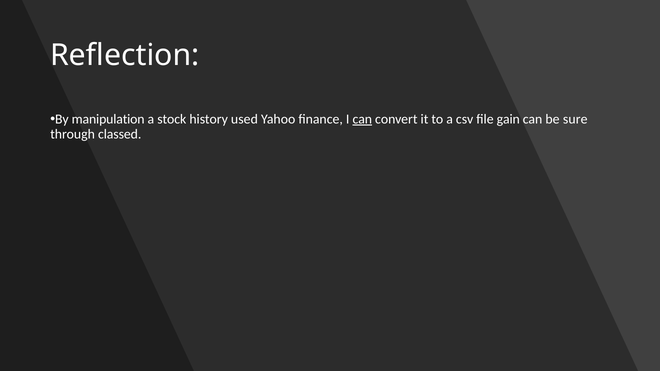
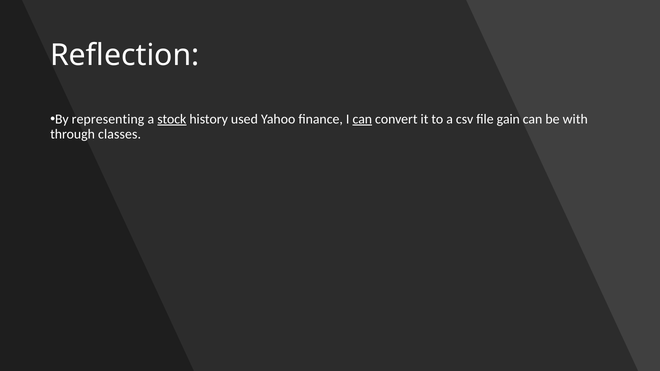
manipulation: manipulation -> representing
stock underline: none -> present
sure: sure -> with
classed: classed -> classes
